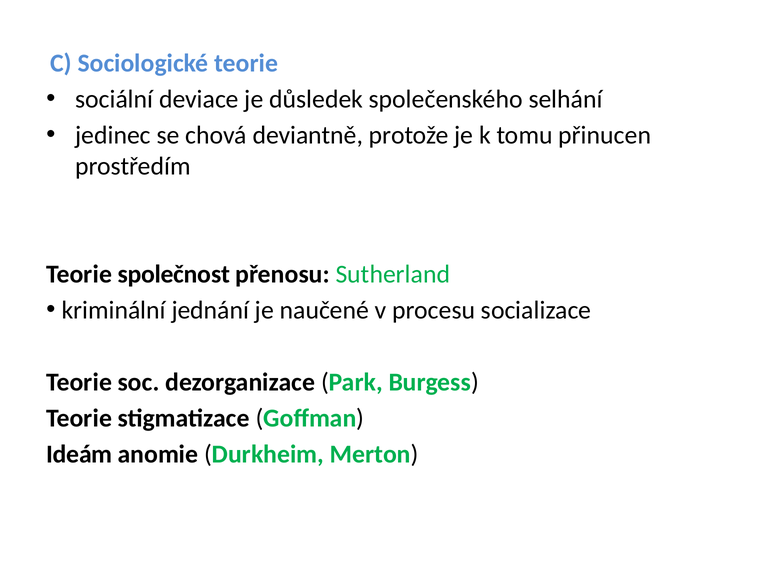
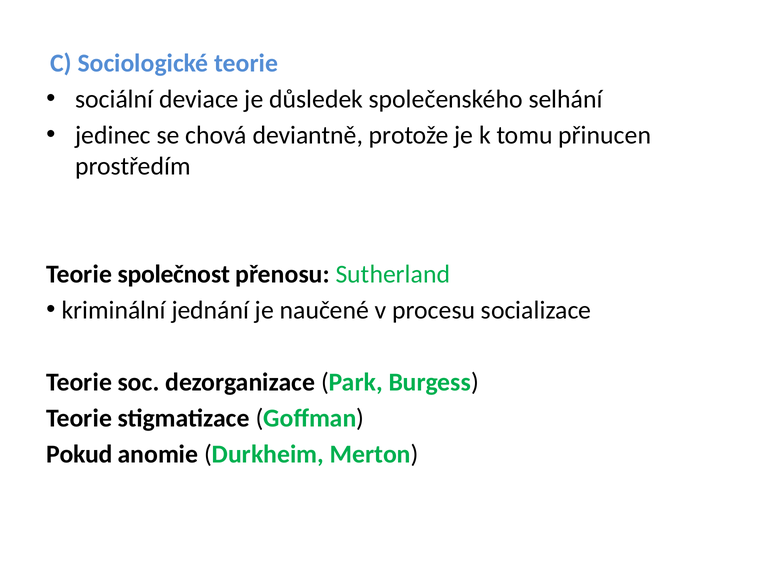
Ideám: Ideám -> Pokud
